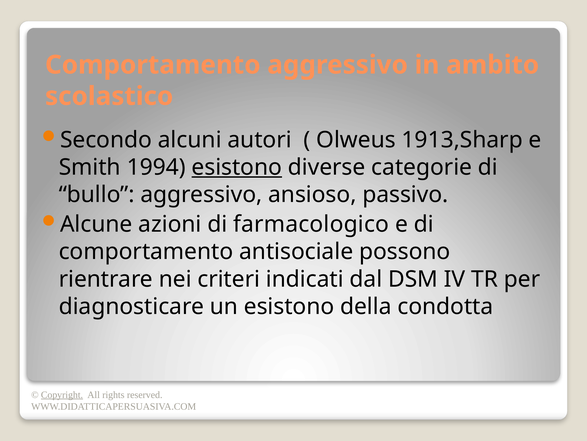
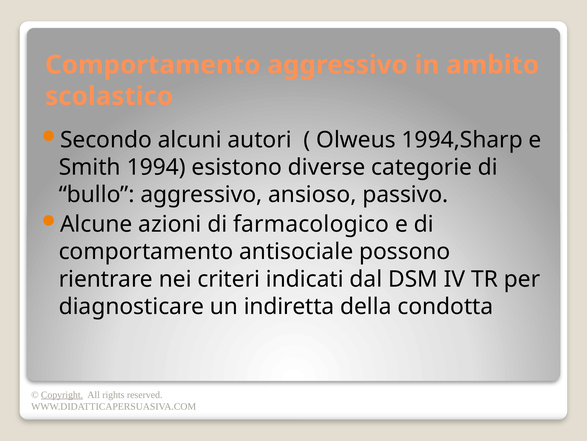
1913,Sharp: 1913,Sharp -> 1994,Sharp
esistono at (237, 167) underline: present -> none
un esistono: esistono -> indiretta
